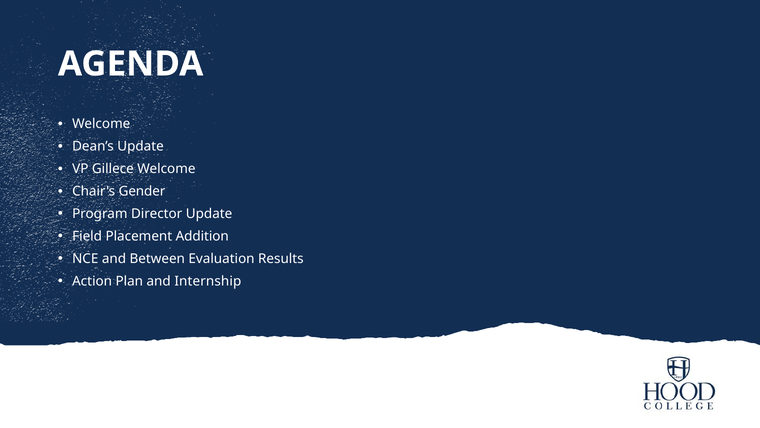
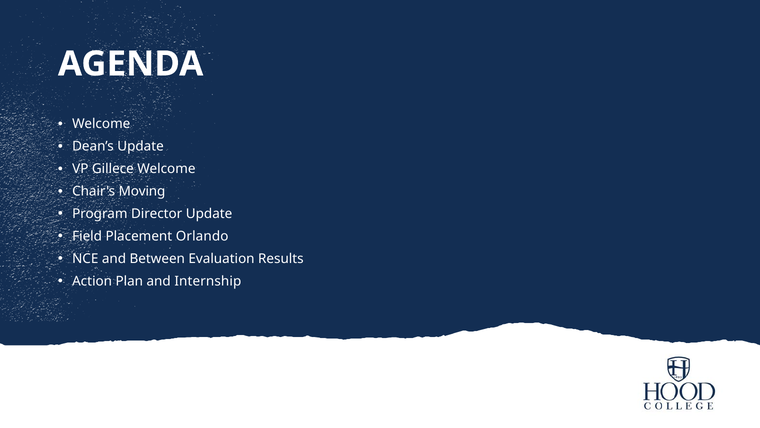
Gender: Gender -> Moving
Addition: Addition -> Orlando
